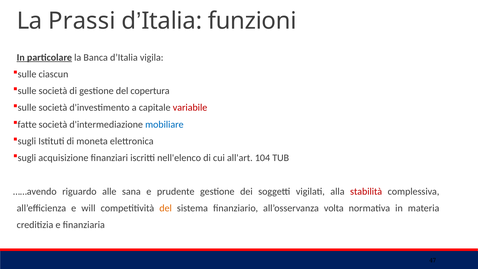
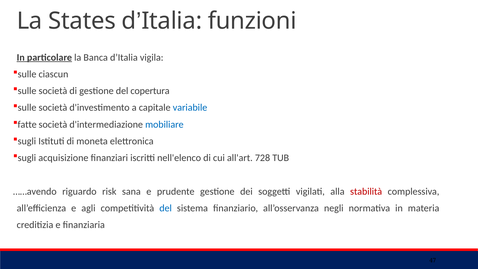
Prassi: Prassi -> States
variabile colour: red -> blue
104: 104 -> 728
alle: alle -> risk
will: will -> agli
del at (166, 208) colour: orange -> blue
volta: volta -> negli
